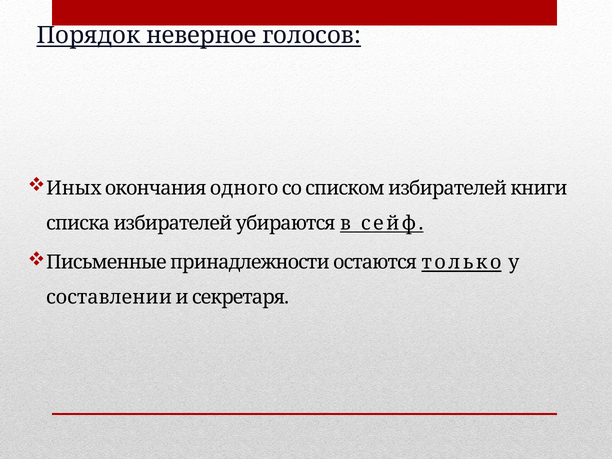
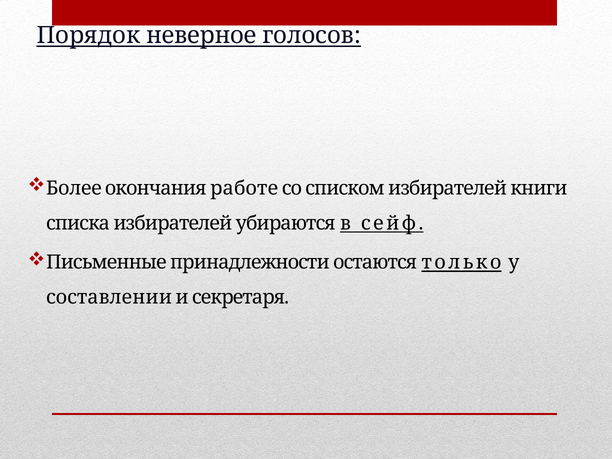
Иных: Иных -> Более
одного: одного -> работе
